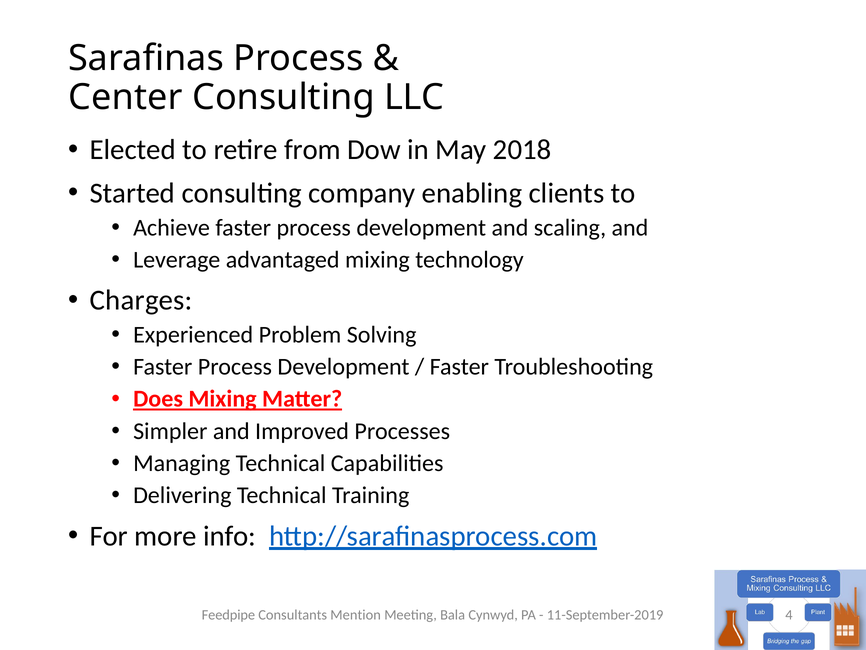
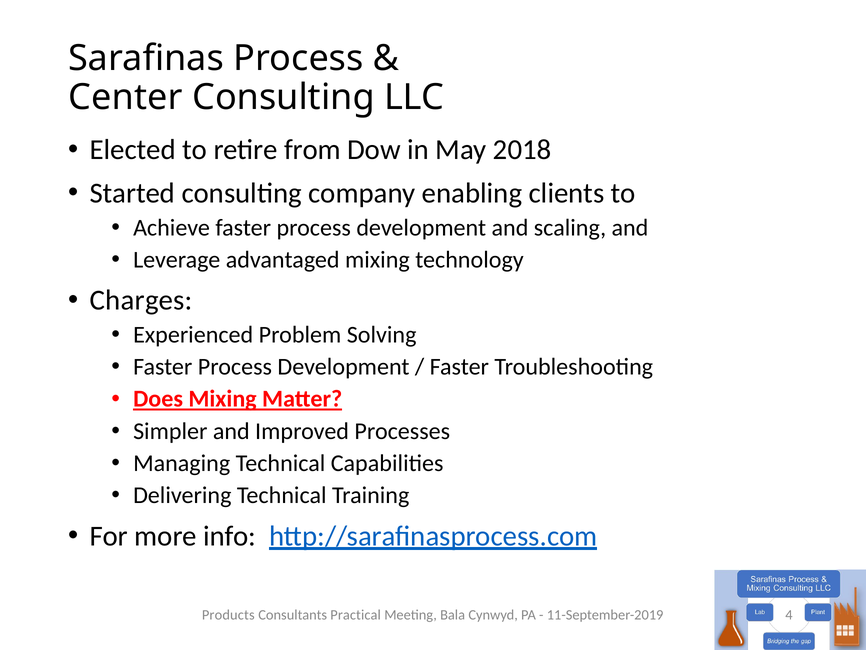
Feedpipe: Feedpipe -> Products
Mention: Mention -> Practical
